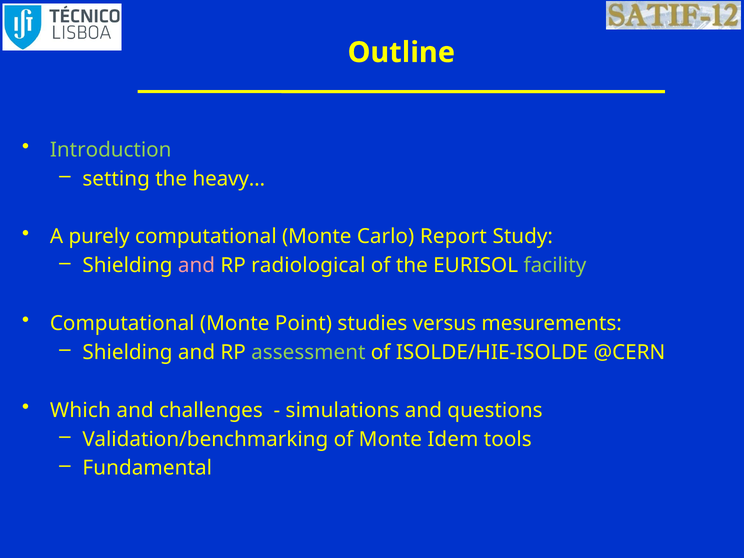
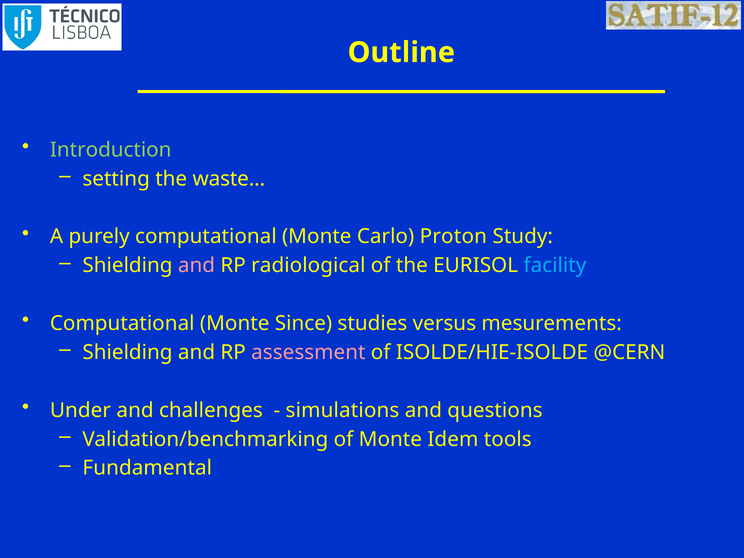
heavy…: heavy… -> waste…
Report: Report -> Proton
facility colour: light green -> light blue
Point: Point -> Since
assessment colour: light green -> pink
Which: Which -> Under
